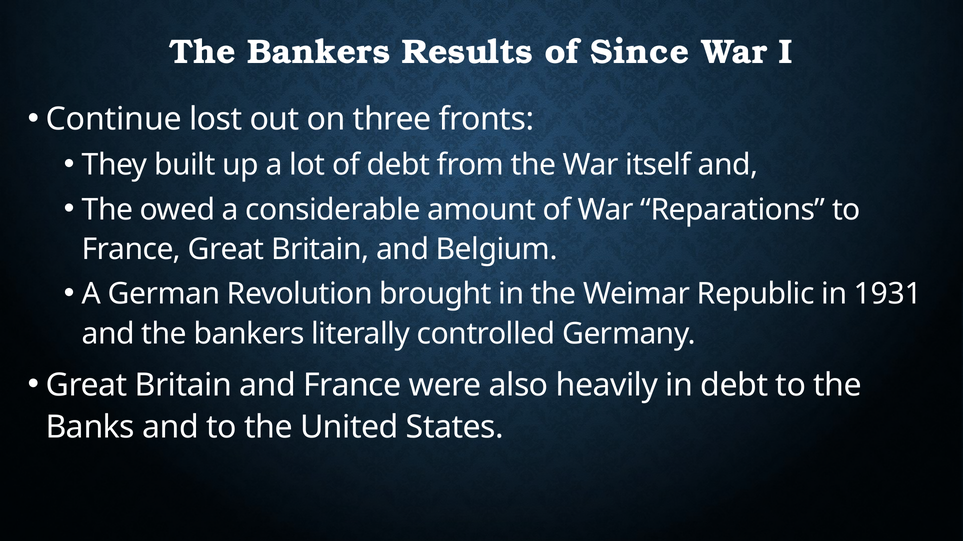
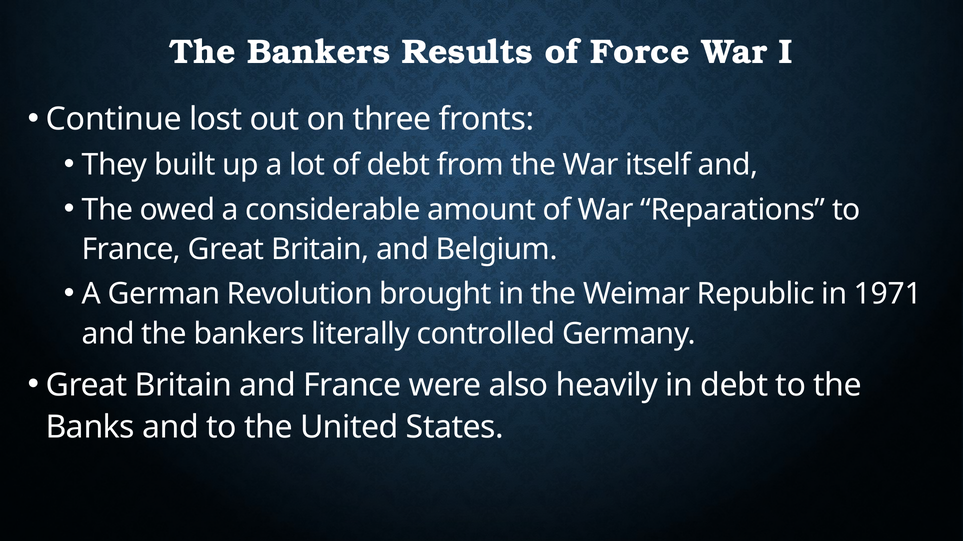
Since: Since -> Force
1931: 1931 -> 1971
